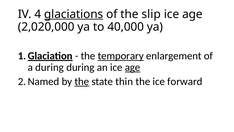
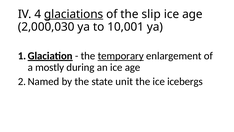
2,020,000: 2,020,000 -> 2,000,030
40,000: 40,000 -> 10,001
a during: during -> mostly
age at (133, 67) underline: present -> none
the at (82, 81) underline: present -> none
thin: thin -> unit
forward: forward -> icebergs
